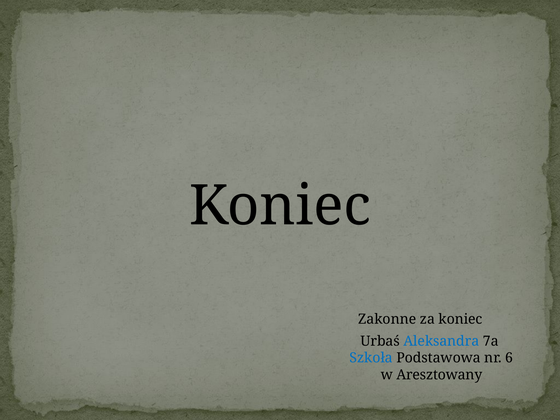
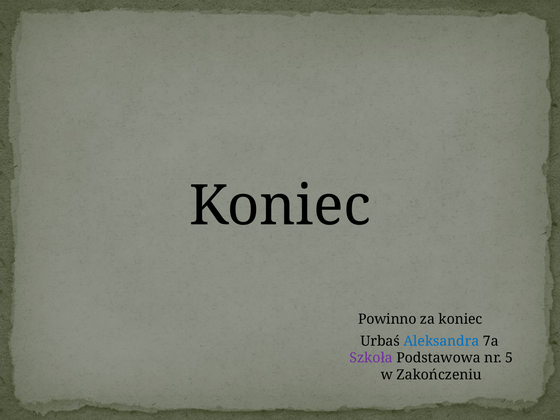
Zakonne: Zakonne -> Powinno
Szkoła colour: blue -> purple
6: 6 -> 5
Aresztowany: Aresztowany -> Zakończeniu
